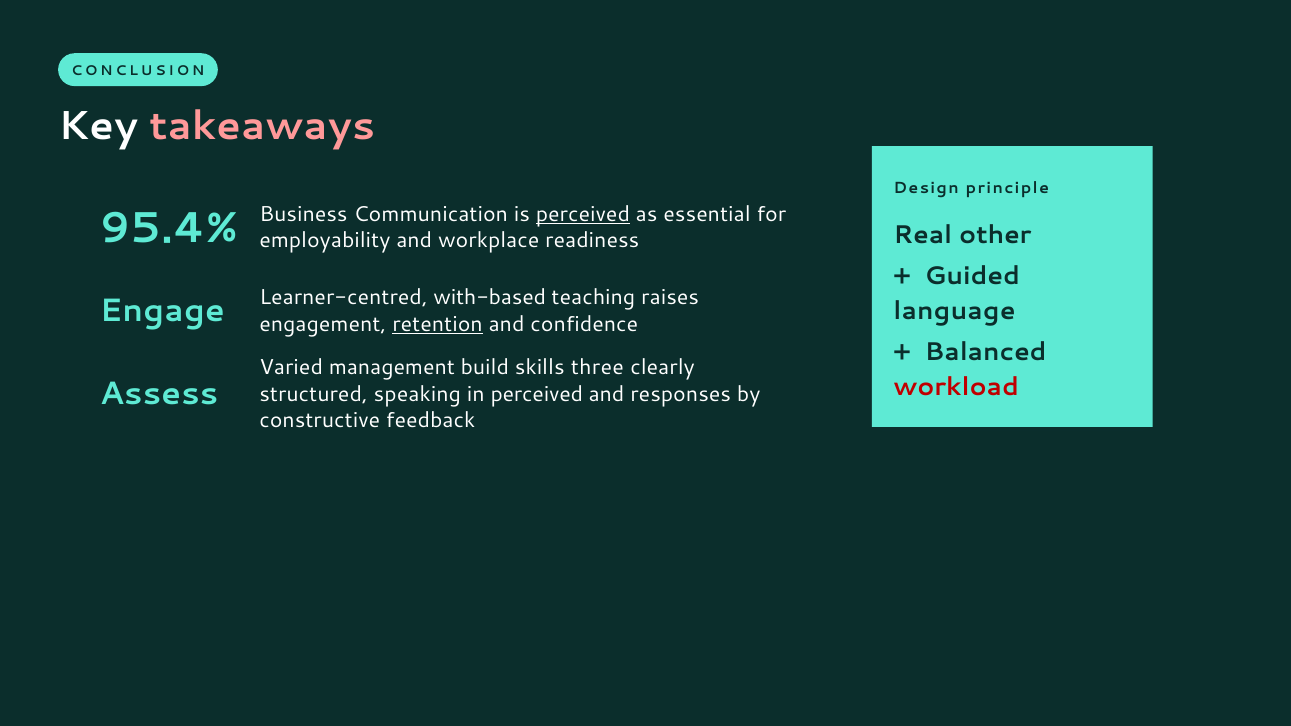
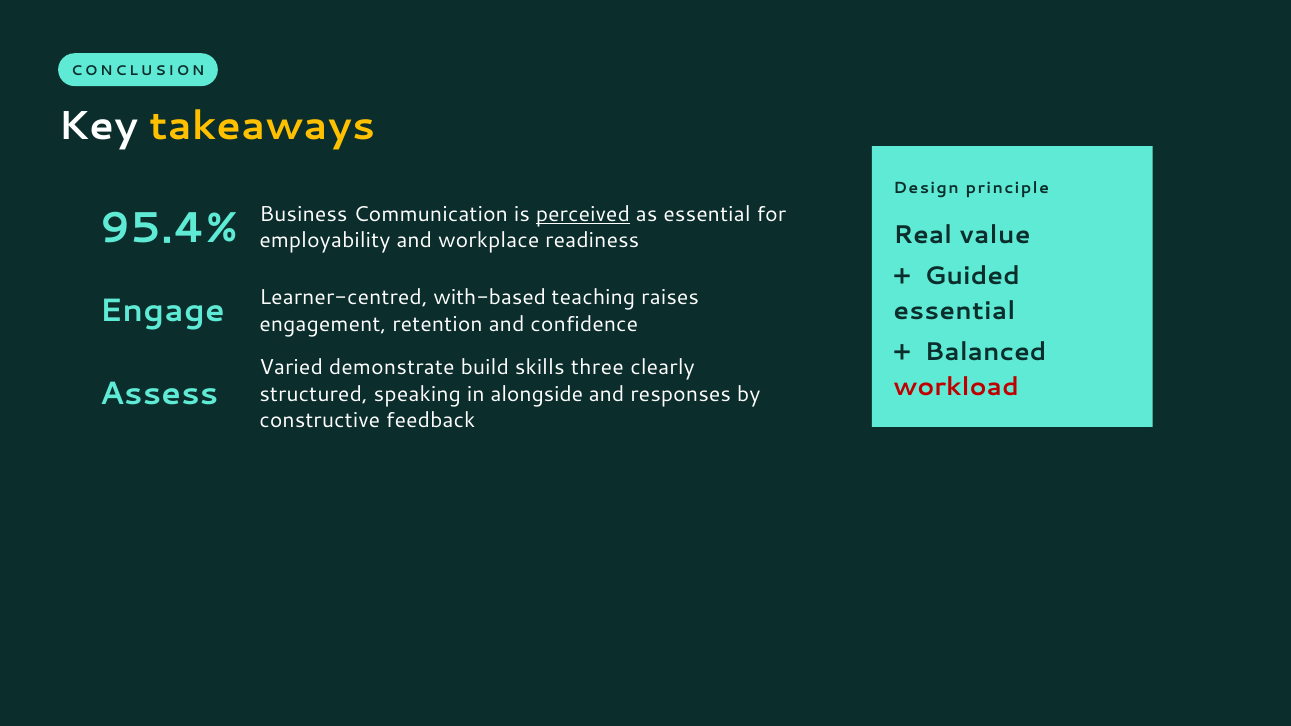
takeaways colour: pink -> yellow
other: other -> value
language at (954, 311): language -> essential
retention underline: present -> none
management: management -> demonstrate
in perceived: perceived -> alongside
